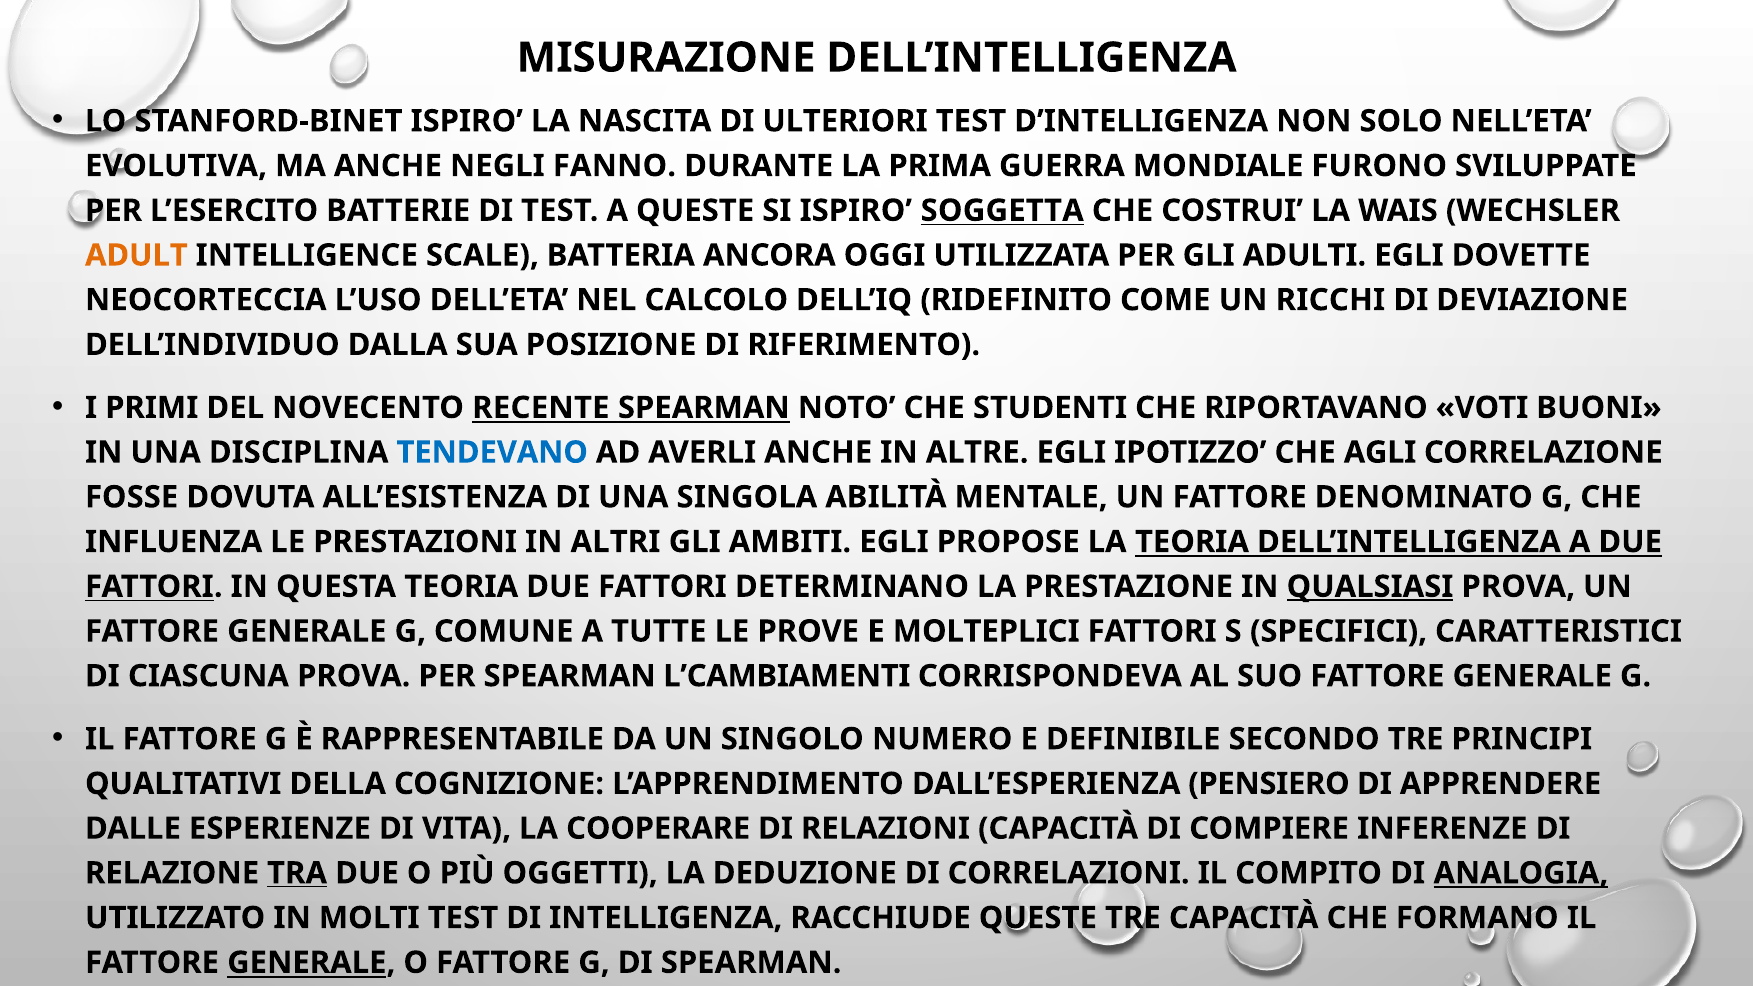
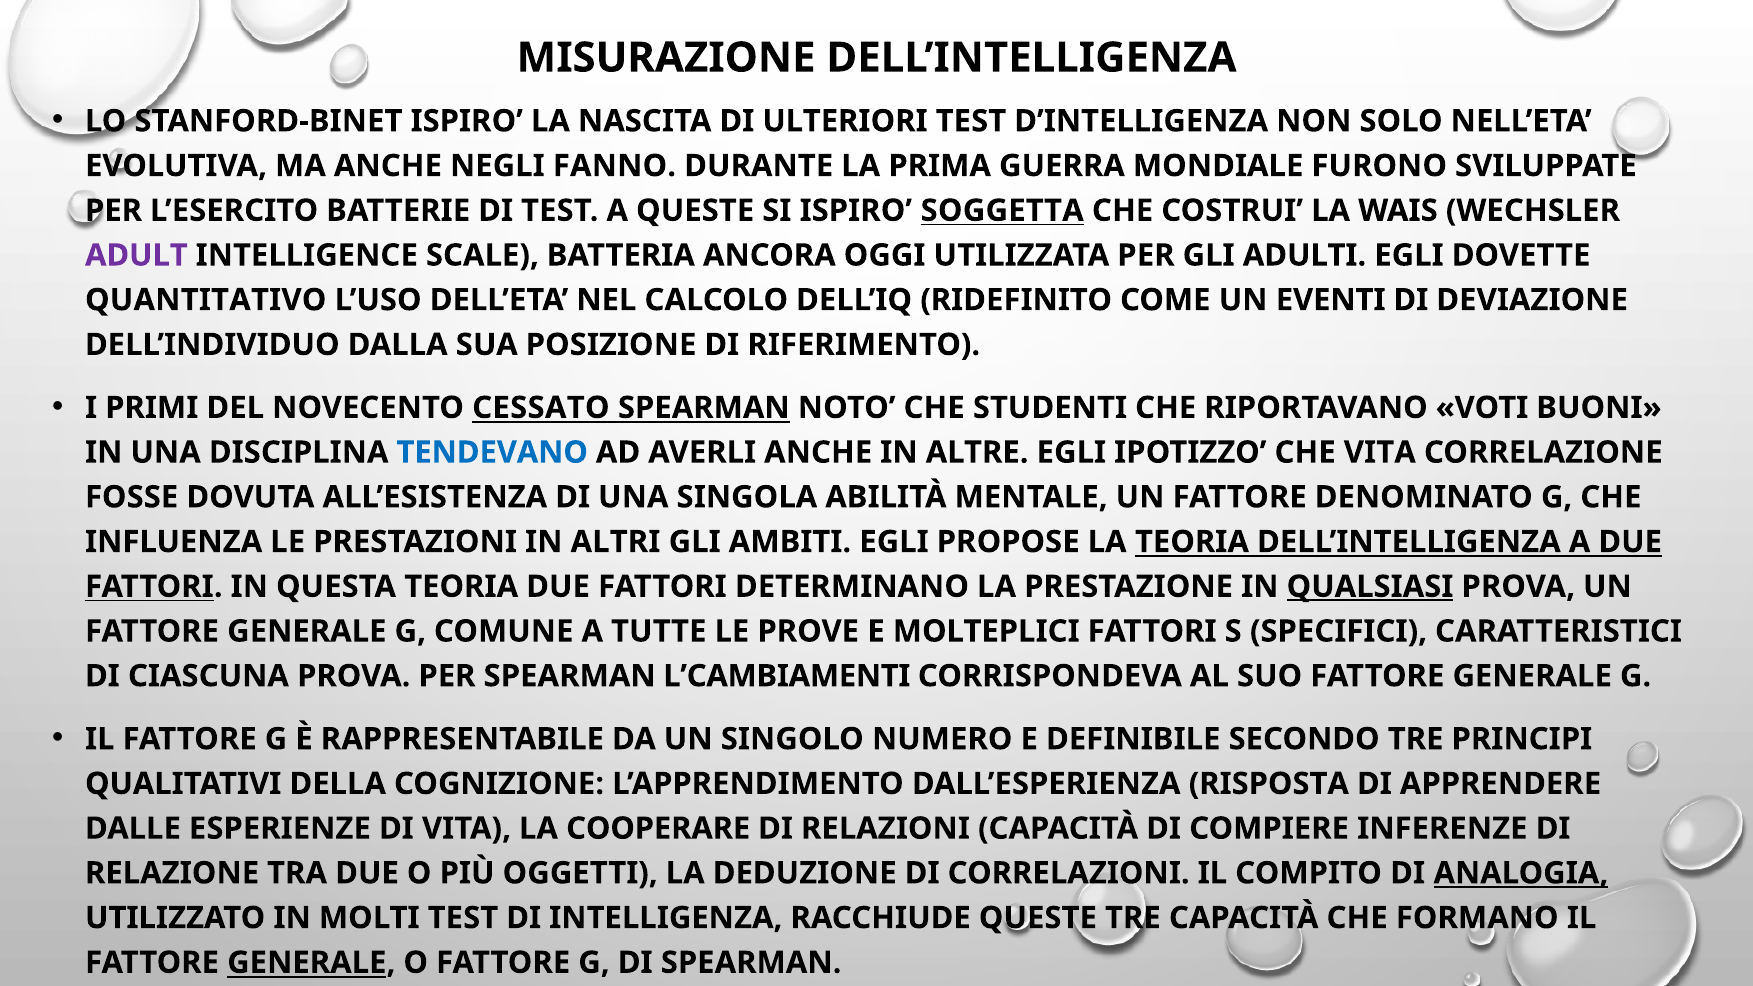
ADULT colour: orange -> purple
NEOCORTECCIA: NEOCORTECCIA -> QUANTITATIVO
RICCHI: RICCHI -> EVENTI
RECENTE: RECENTE -> CESSATO
CHE AGLI: AGLI -> VITA
PENSIERO: PENSIERO -> RISPOSTA
TRA underline: present -> none
